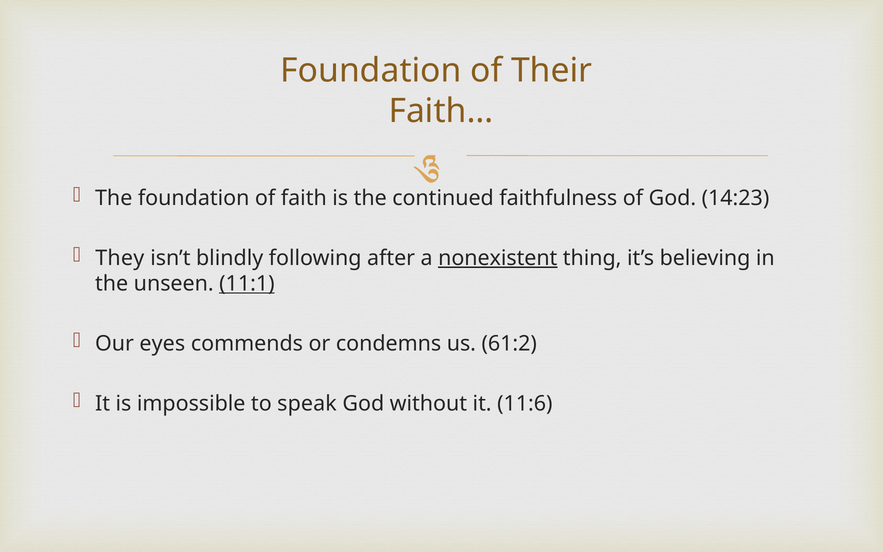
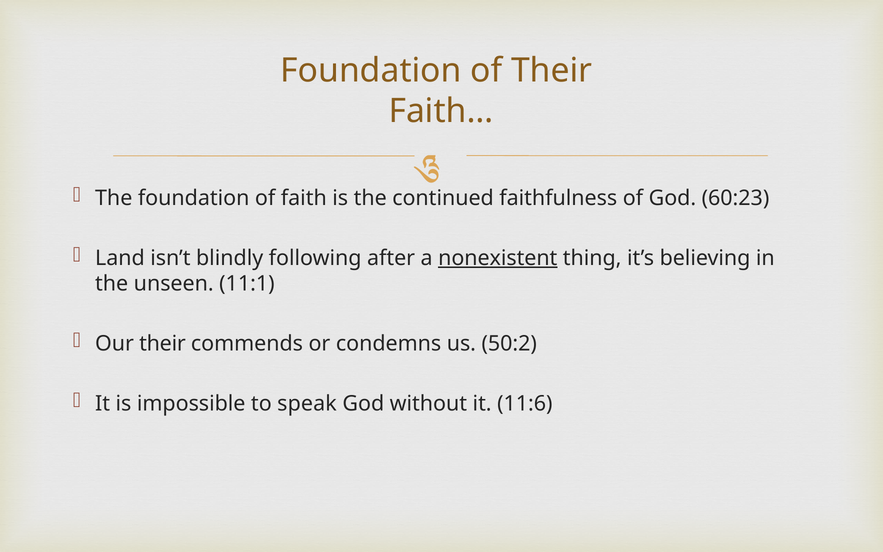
14:23: 14:23 -> 60:23
They: They -> Land
11:1 underline: present -> none
Our eyes: eyes -> their
61:2: 61:2 -> 50:2
